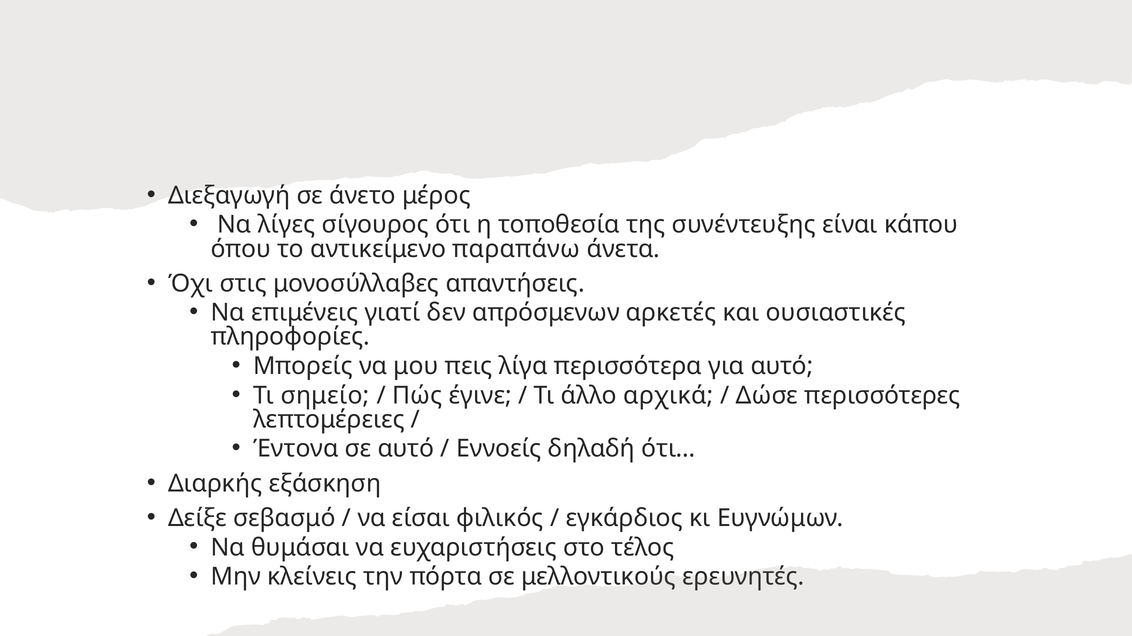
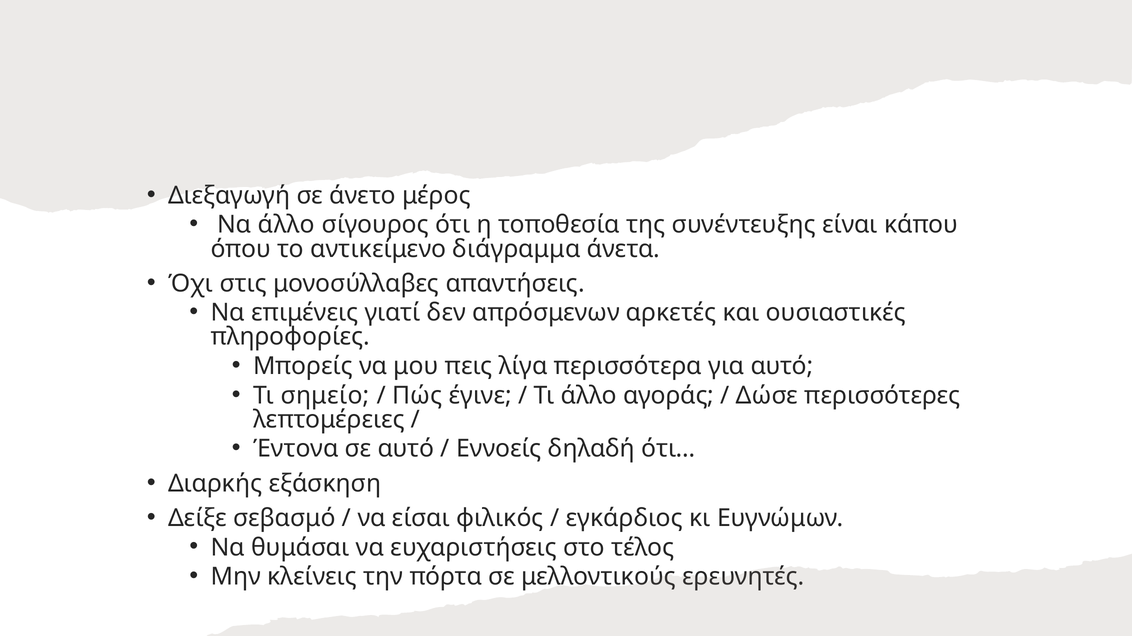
Να λίγες: λίγες -> άλλο
παραπάνω: παραπάνω -> διάγραμμα
αρχικά: αρχικά -> αγοράς
